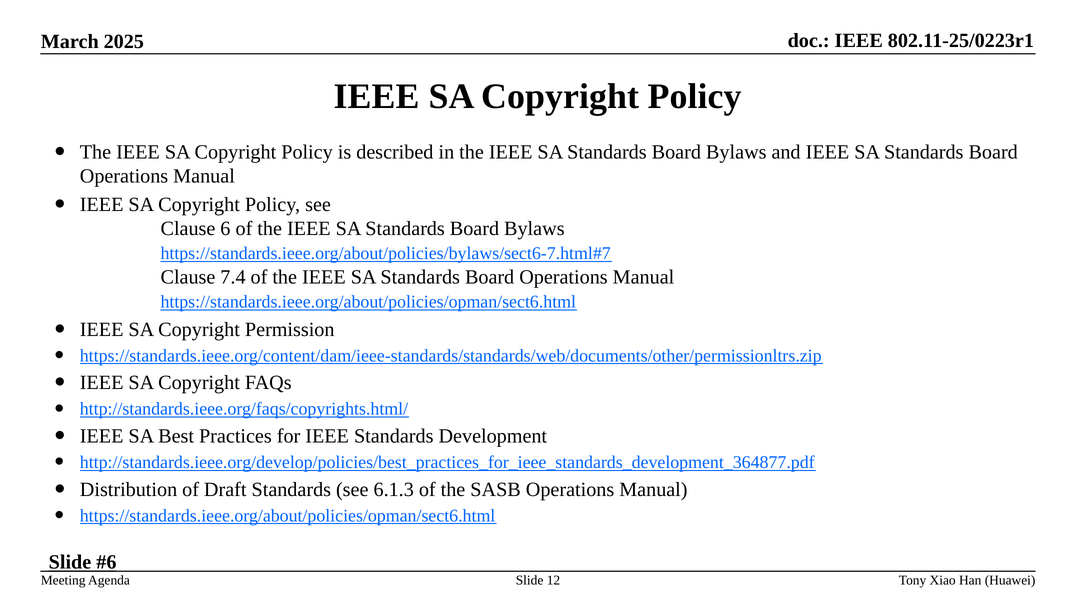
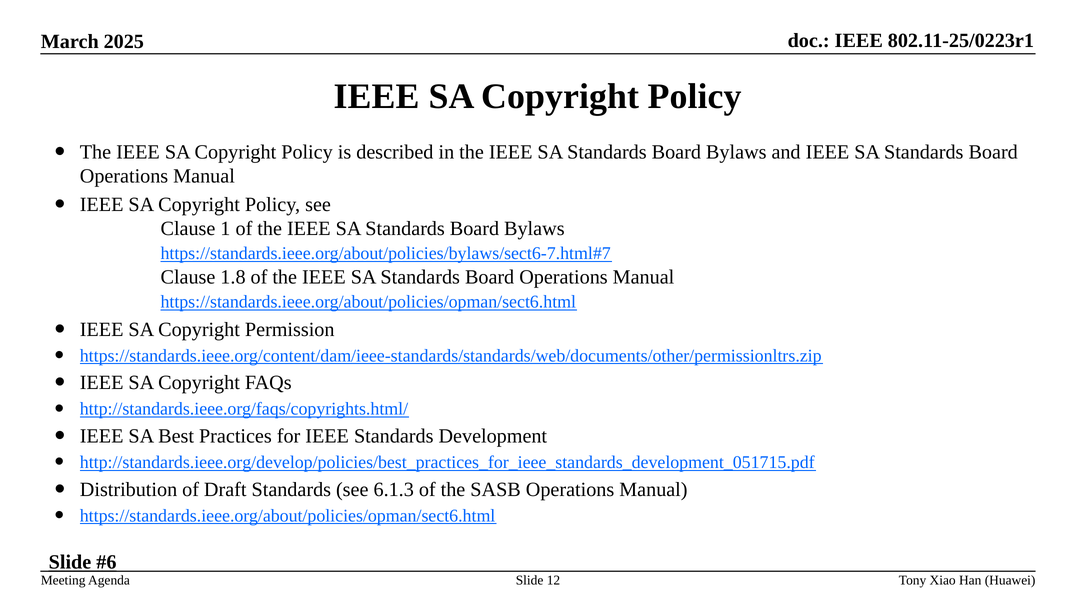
6: 6 -> 1
7.4: 7.4 -> 1.8
http://standards.ieee.org/develop/policies/best_practices_for_ieee_standards_development_364877.pdf: http://standards.ieee.org/develop/policies/best_practices_for_ieee_standards_development_364877.pdf -> http://standards.ieee.org/develop/policies/best_practices_for_ieee_standards_development_051715.pdf
